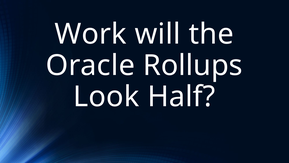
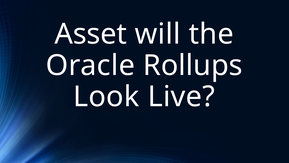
Work: Work -> Asset
Half: Half -> Live
